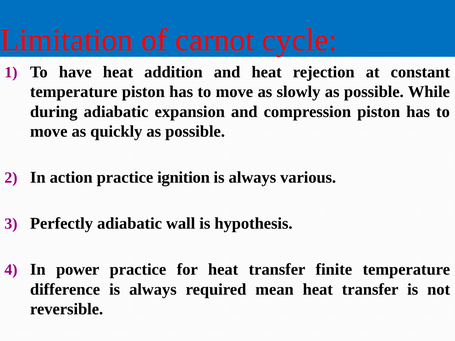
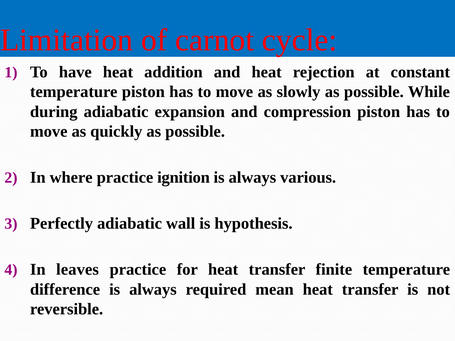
action: action -> where
power: power -> leaves
